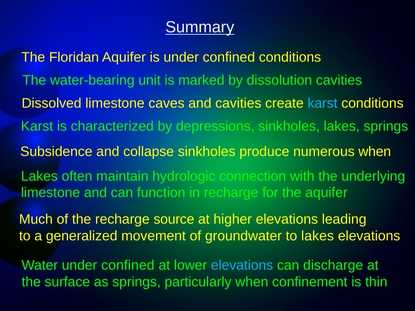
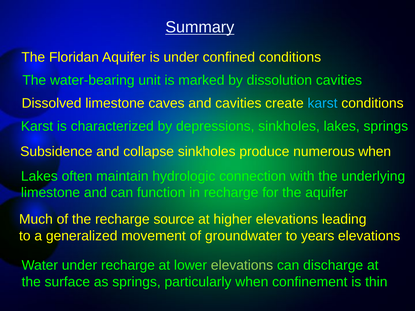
to lakes: lakes -> years
Water under confined: confined -> recharge
elevations at (242, 266) colour: light blue -> light green
